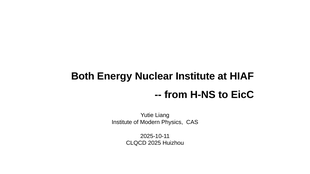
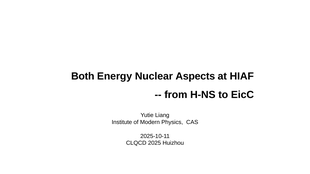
Nuclear Institute: Institute -> Aspects
